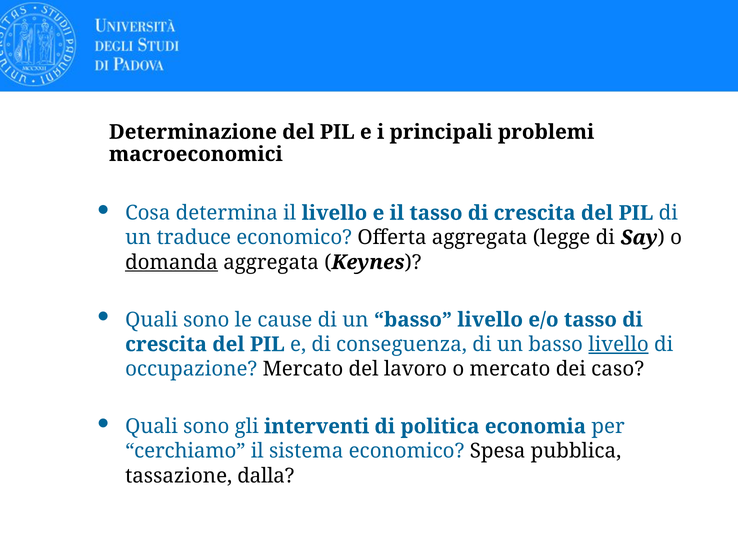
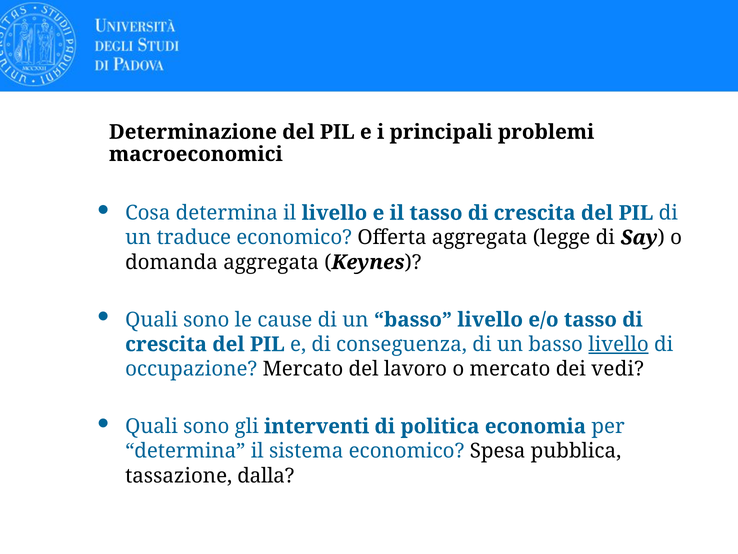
domanda underline: present -> none
caso: caso -> vedi
cerchiamo at (185, 451): cerchiamo -> determina
